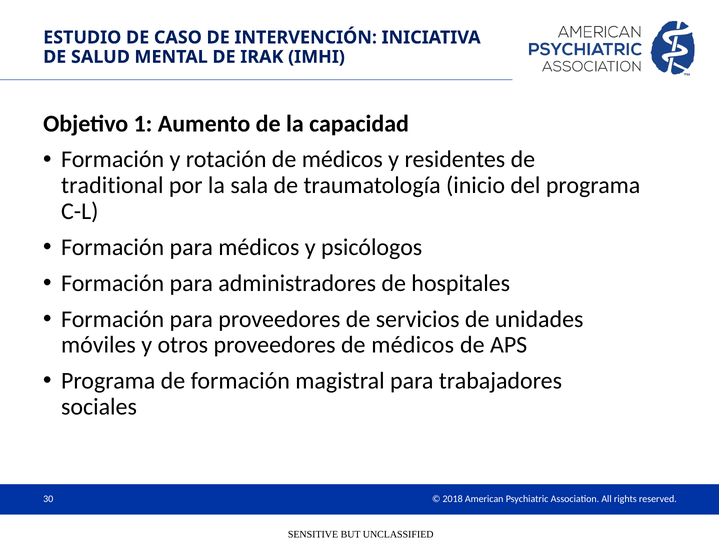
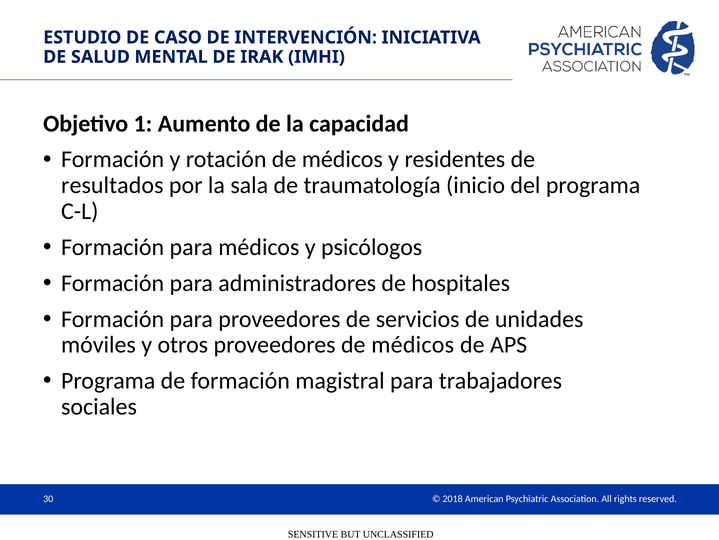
traditional: traditional -> resultados
